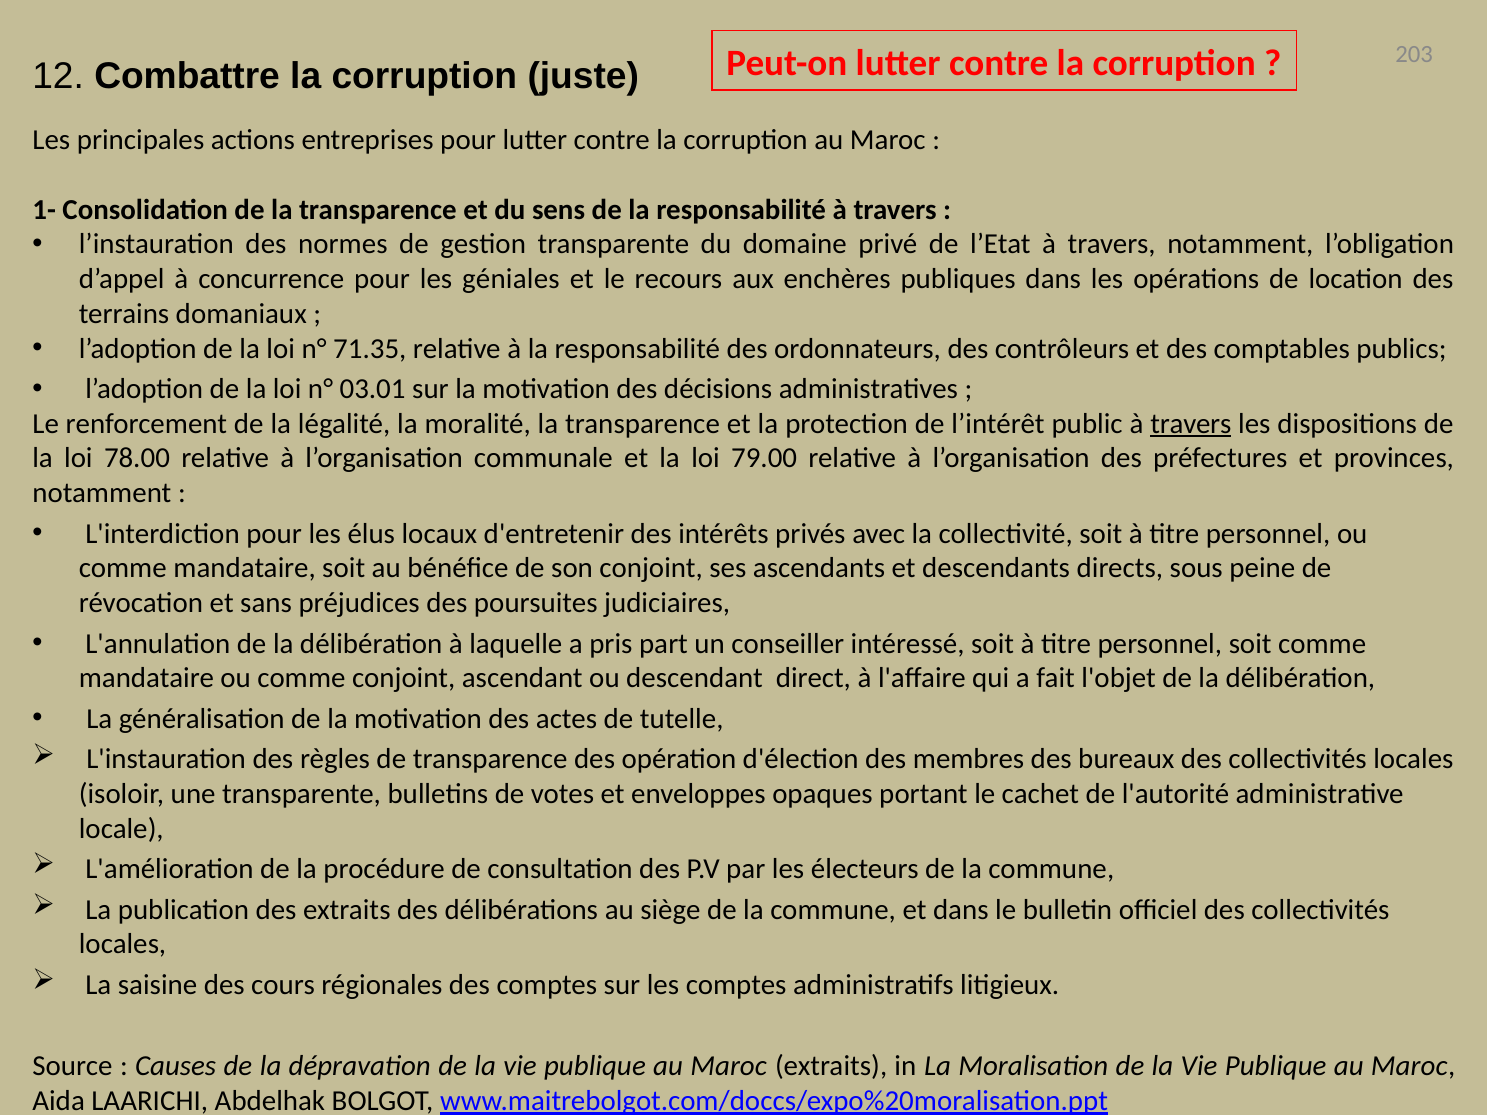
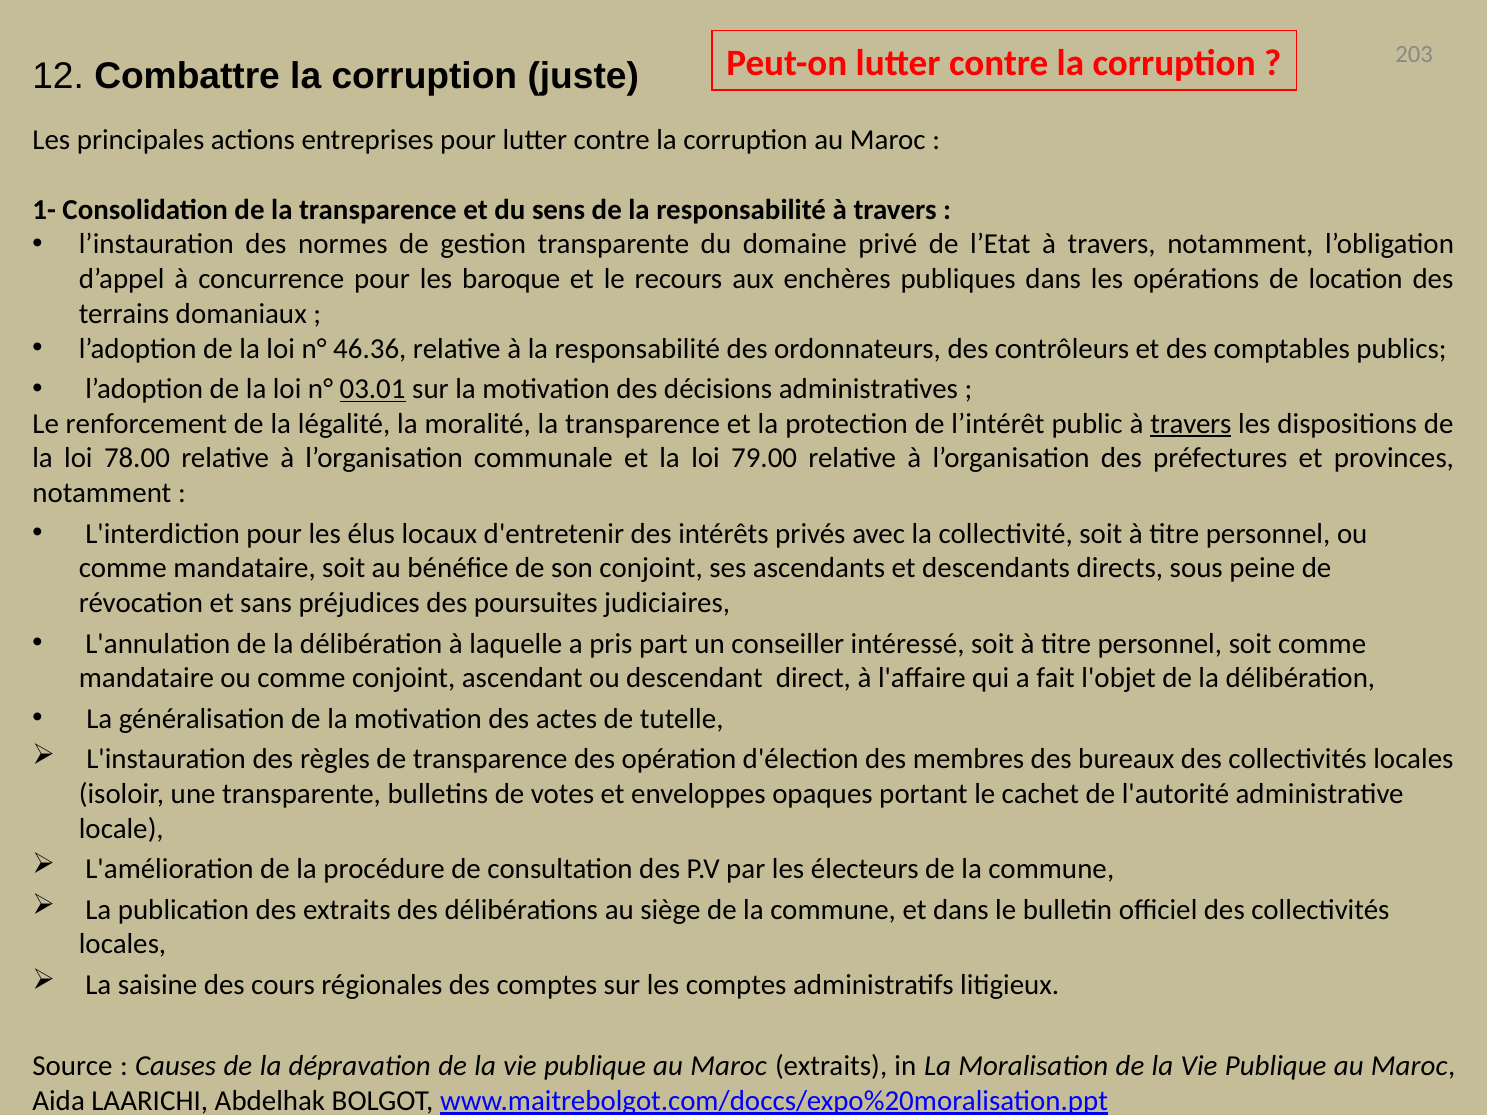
géniales: géniales -> baroque
71.35: 71.35 -> 46.36
03.01 underline: none -> present
